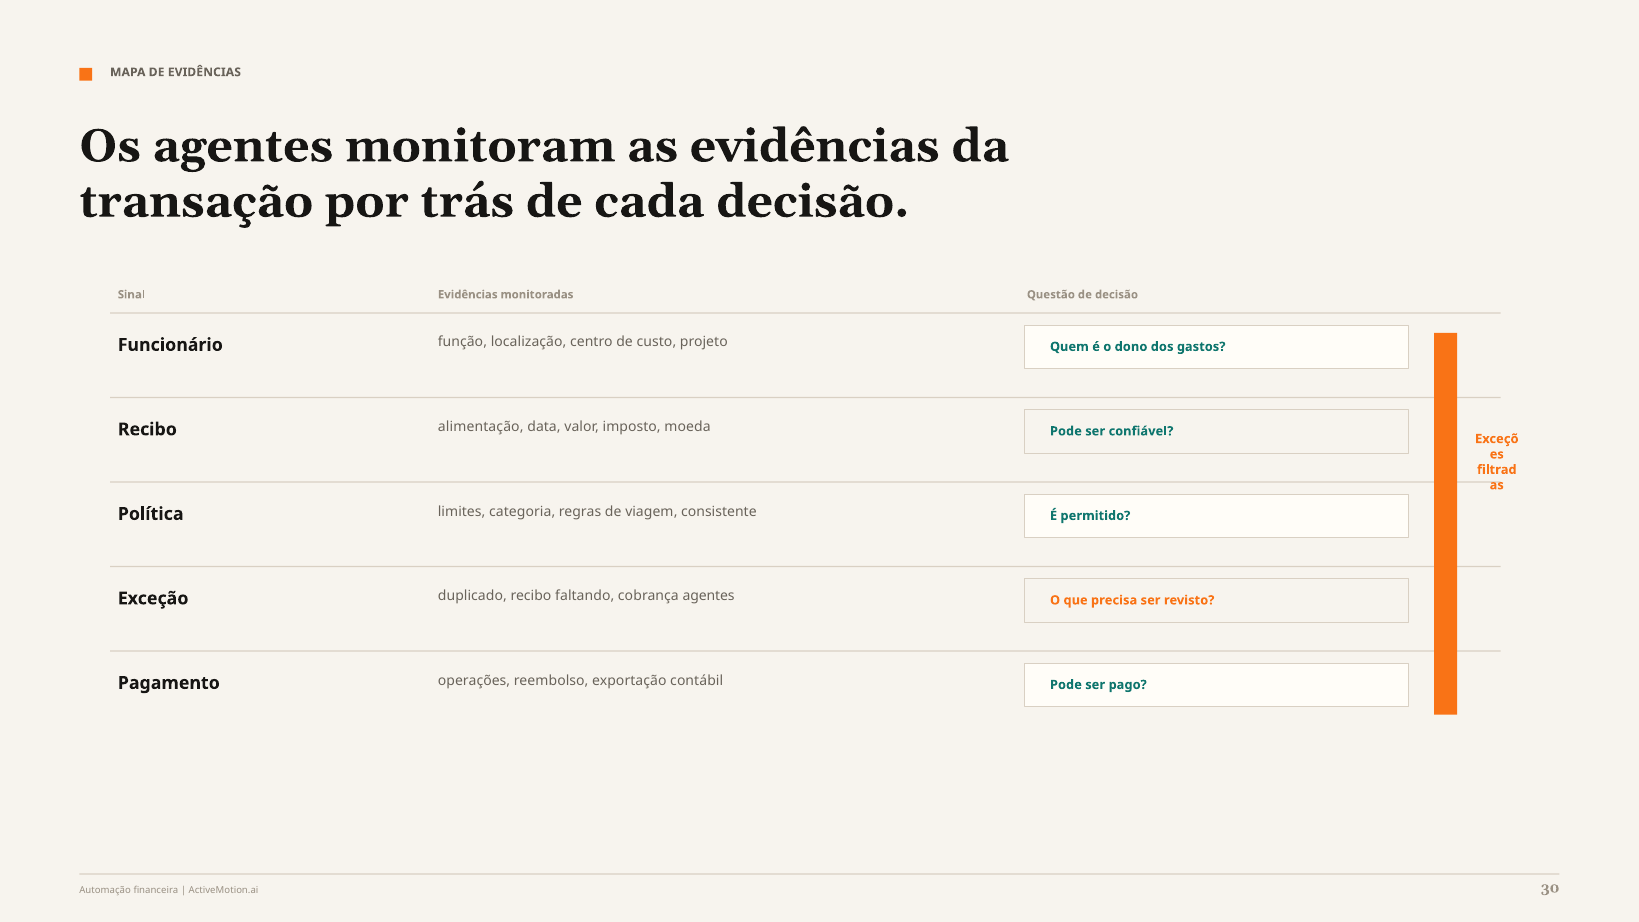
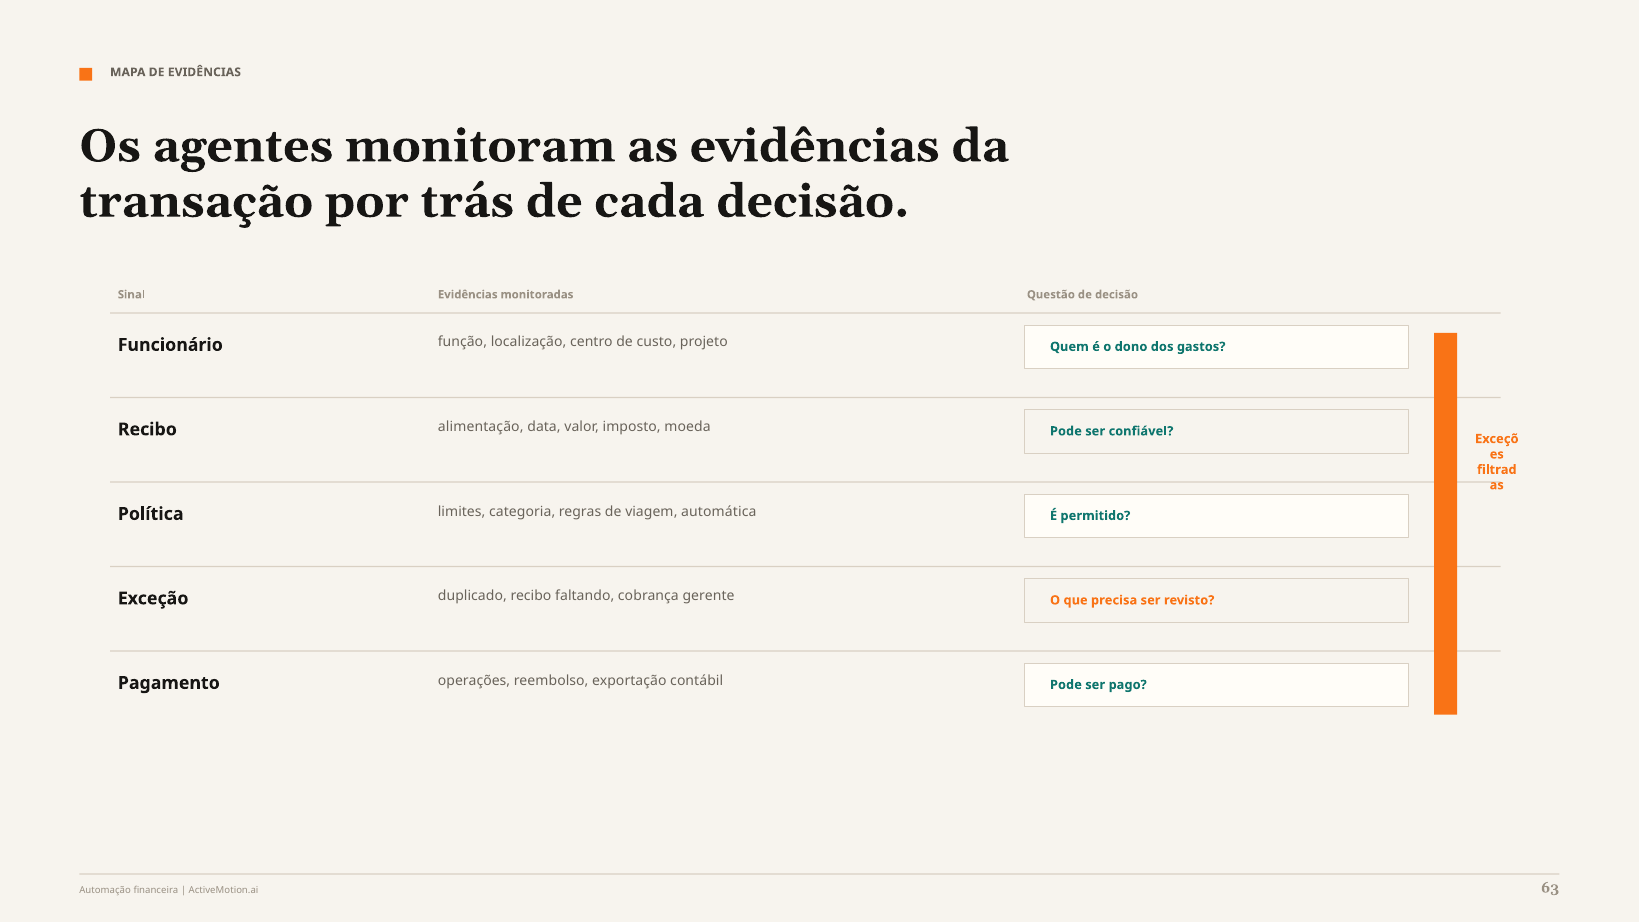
consistente: consistente -> automática
cobrança agentes: agentes -> gerente
30: 30 -> 63
